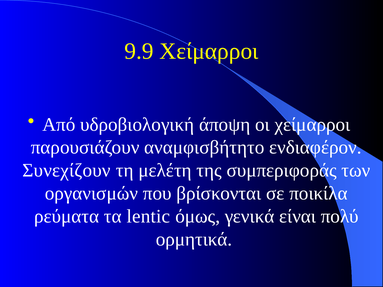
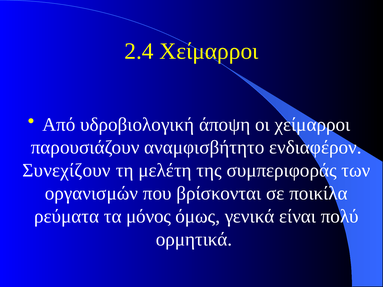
9.9: 9.9 -> 2.4
lentic: lentic -> μόνος
